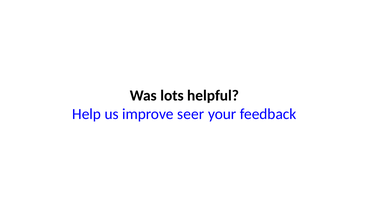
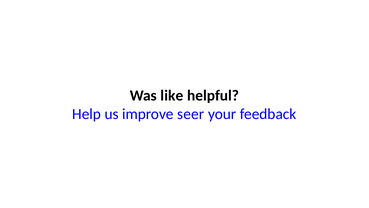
lots: lots -> like
